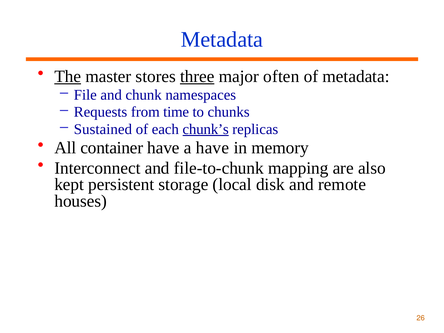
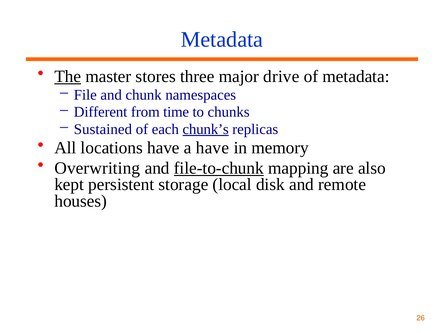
three underline: present -> none
often: often -> drive
Requests: Requests -> Different
container: container -> locations
Interconnect: Interconnect -> Overwriting
file-to-chunk underline: none -> present
